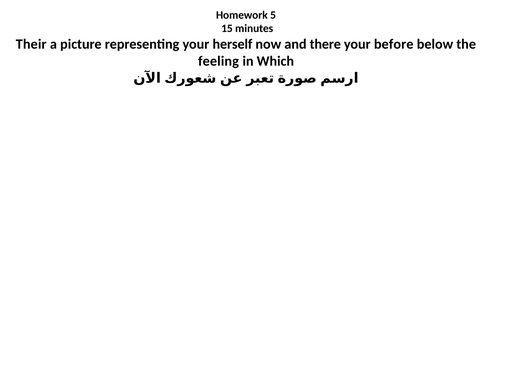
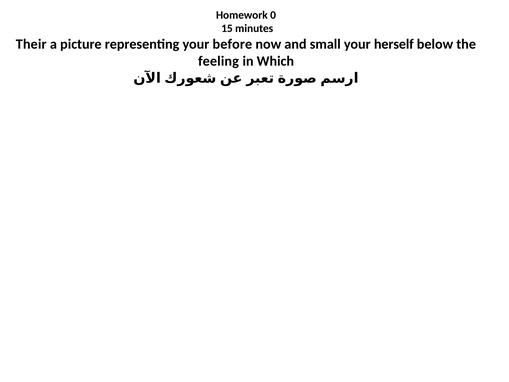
5: 5 -> 0
herself: herself -> before
there: there -> small
before: before -> herself
